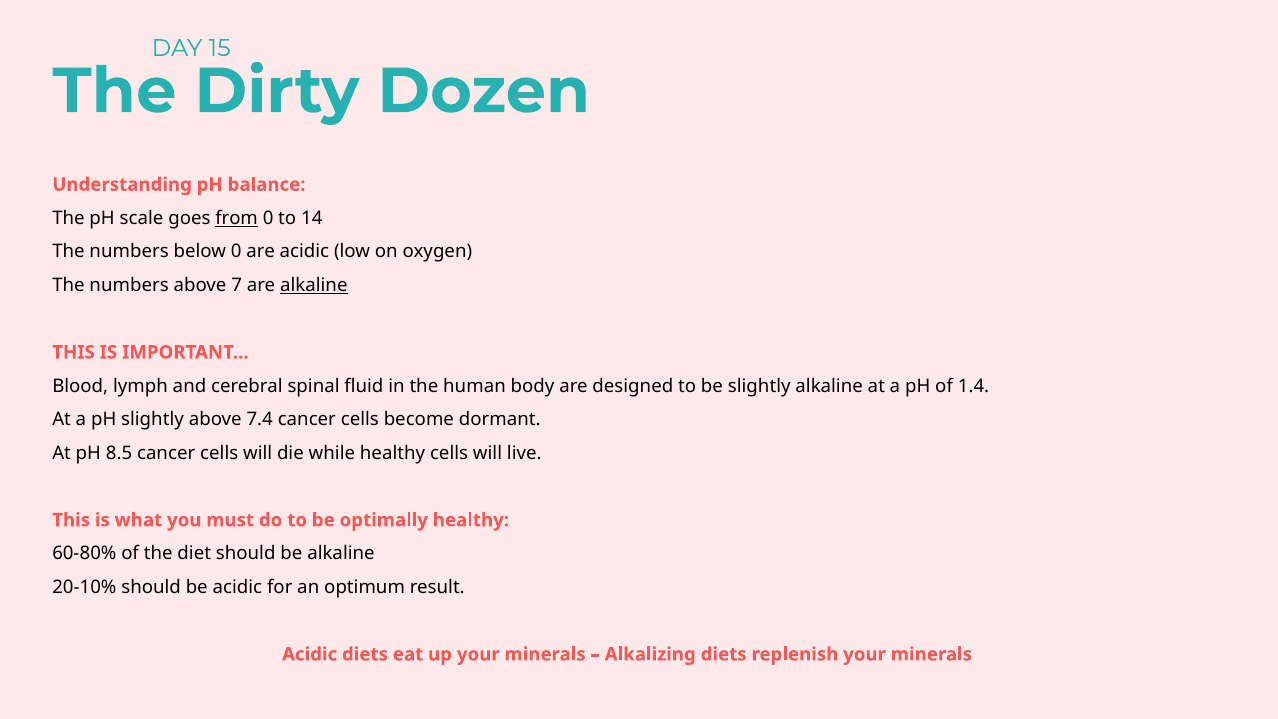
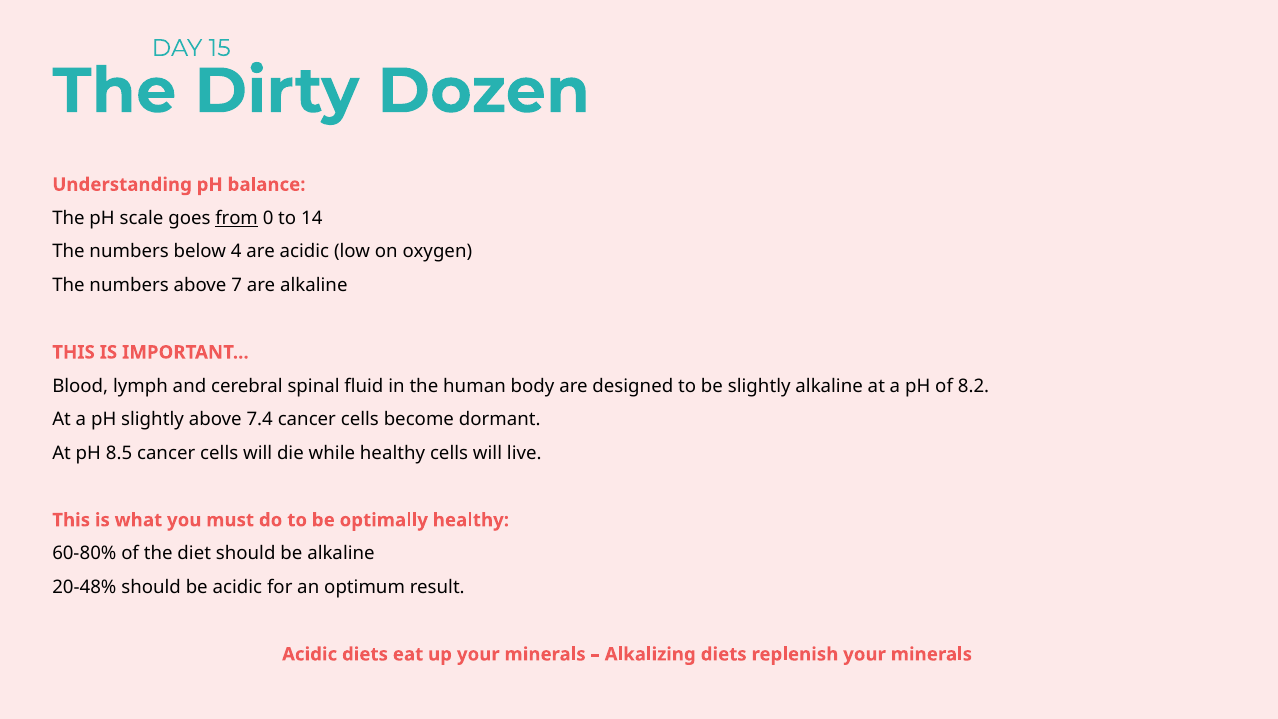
below 0: 0 -> 4
alkaline at (314, 285) underline: present -> none
1.4: 1.4 -> 8.2
20-10%: 20-10% -> 20-48%
